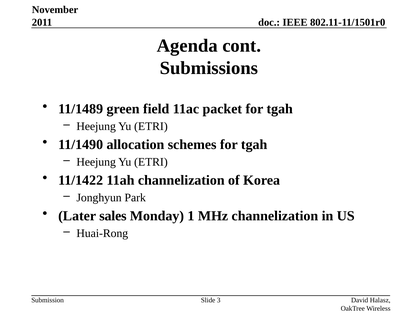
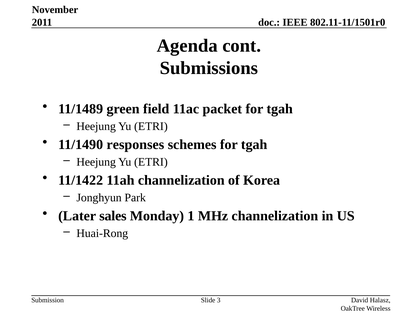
allocation: allocation -> responses
